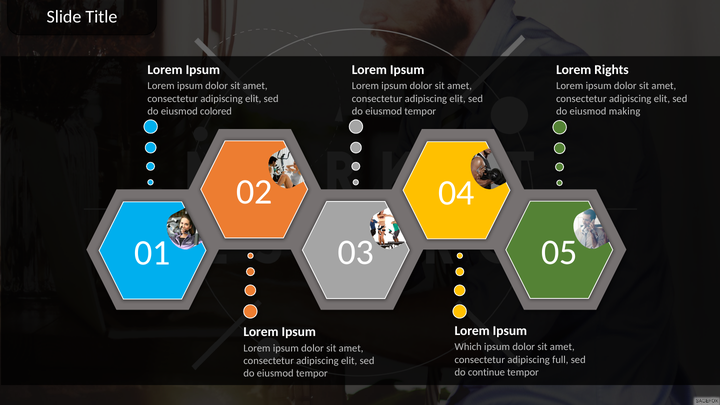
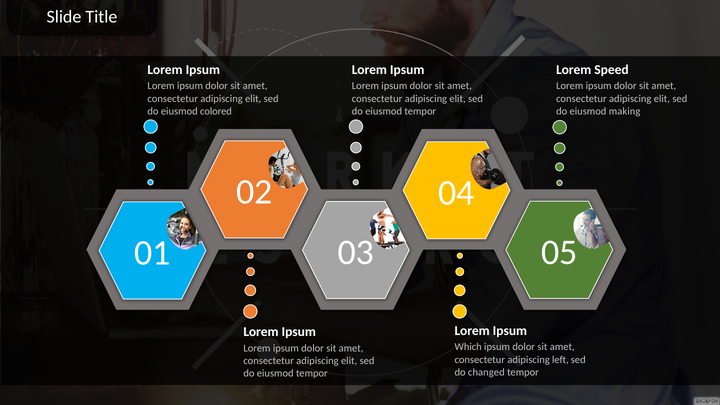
Rights: Rights -> Speed
full: full -> left
continue: continue -> changed
